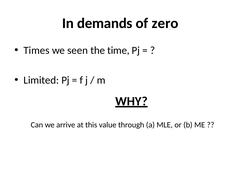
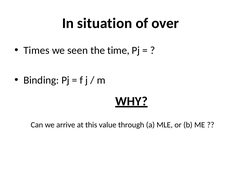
demands: demands -> situation
zero: zero -> over
Limited: Limited -> Binding
